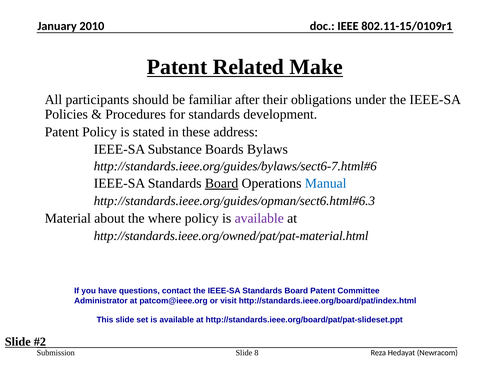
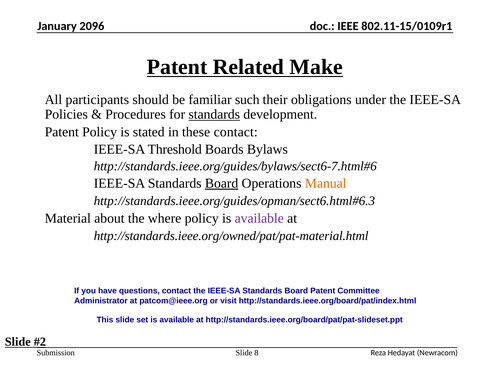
2010: 2010 -> 2096
after: after -> such
standards at (214, 114) underline: none -> present
these address: address -> contact
Substance: Substance -> Threshold
Manual colour: blue -> orange
